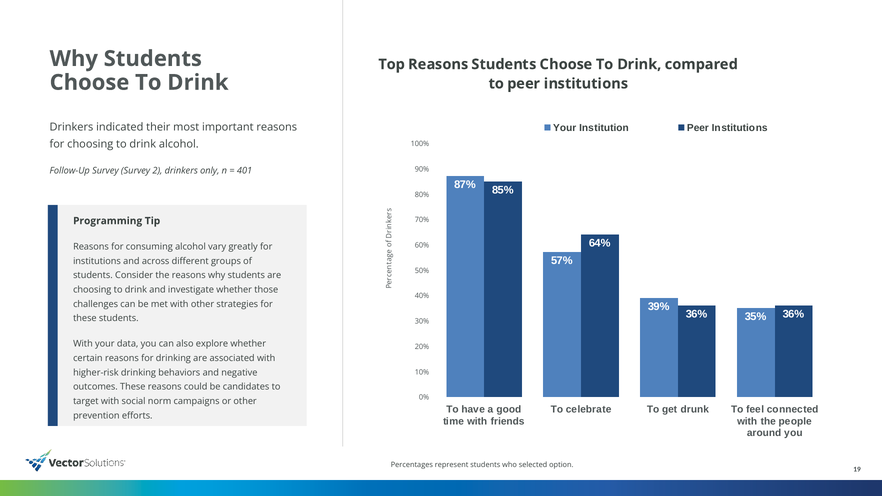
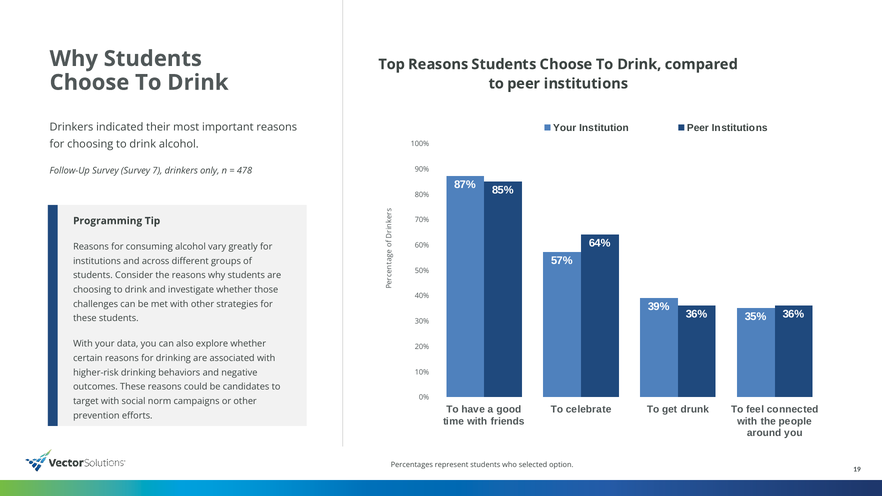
2: 2 -> 7
401: 401 -> 478
